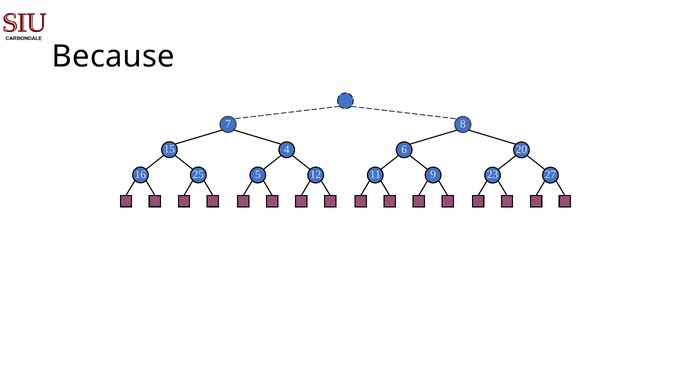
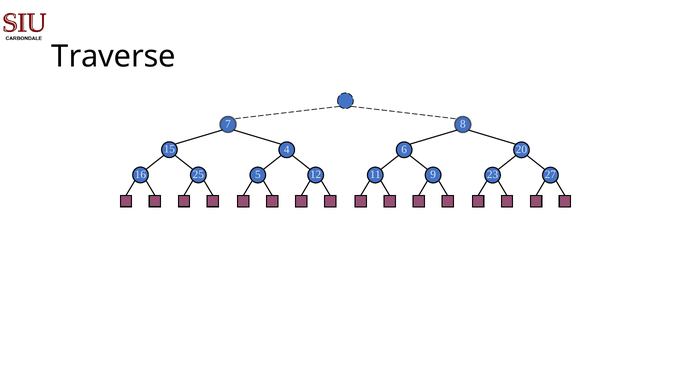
Because: Because -> Traverse
